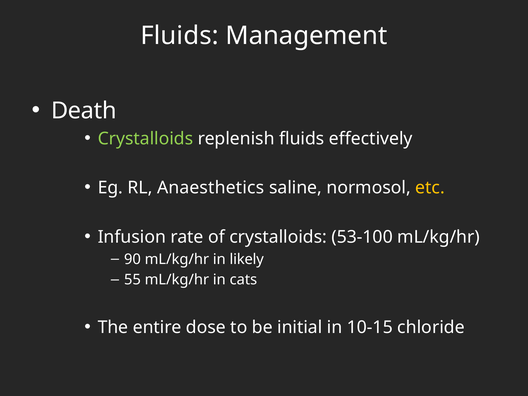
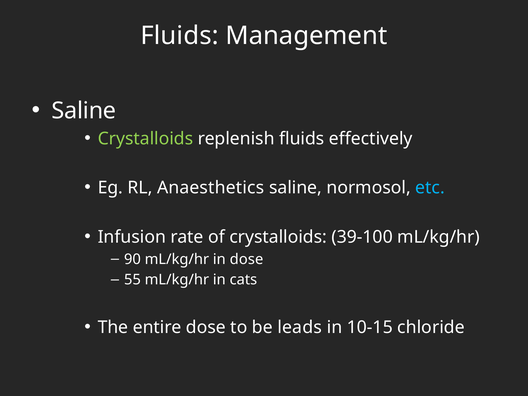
Death at (84, 111): Death -> Saline
etc colour: yellow -> light blue
53-100: 53-100 -> 39-100
in likely: likely -> dose
initial: initial -> leads
